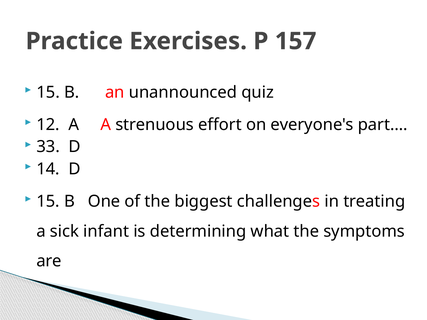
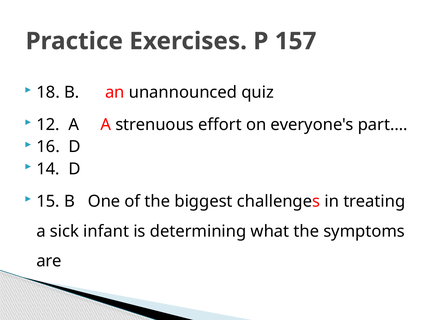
15 at (48, 92): 15 -> 18
33: 33 -> 16
